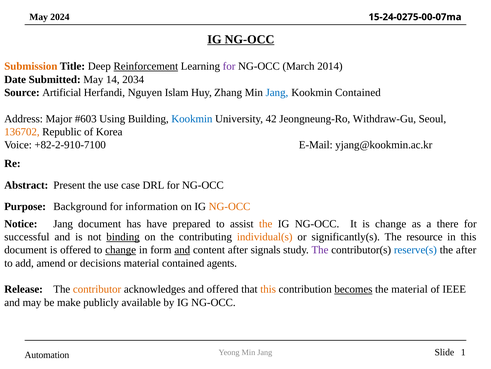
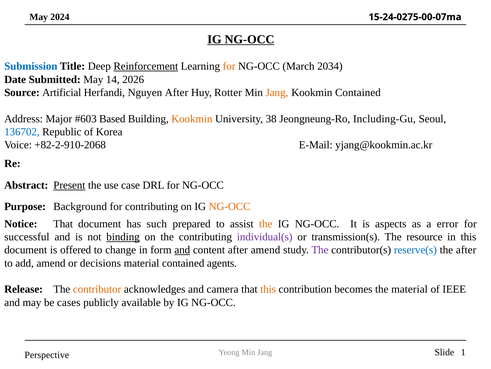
Submission colour: orange -> blue
for at (229, 66) colour: purple -> orange
2014: 2014 -> 2034
2034: 2034 -> 2026
Nguyen Islam: Islam -> After
Zhang: Zhang -> Rotter
Jang at (277, 92) colour: blue -> orange
Using: Using -> Based
Kookmin at (192, 119) colour: blue -> orange
42: 42 -> 38
Withdraw-Gu: Withdraw-Gu -> Including-Gu
136702 colour: orange -> blue
+82-2-910-7100: +82-2-910-7100 -> +82-2-910-2068
Present underline: none -> present
for information: information -> contributing
Notice Jang: Jang -> That
have: have -> such
is change: change -> aspects
there: there -> error
individual(s colour: orange -> purple
significantly(s: significantly(s -> transmission(s
change at (121, 249) underline: present -> none
after signals: signals -> amend
and offered: offered -> camera
becomes underline: present -> none
make: make -> cases
Automation: Automation -> Perspective
